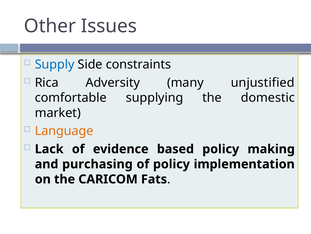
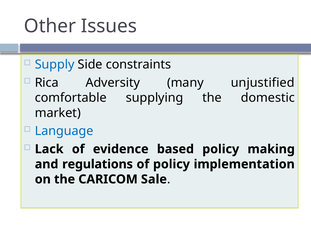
Language colour: orange -> blue
purchasing: purchasing -> regulations
Fats: Fats -> Sale
